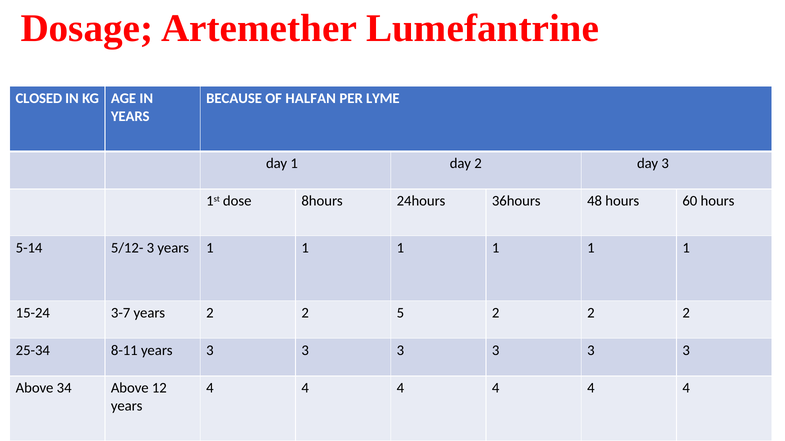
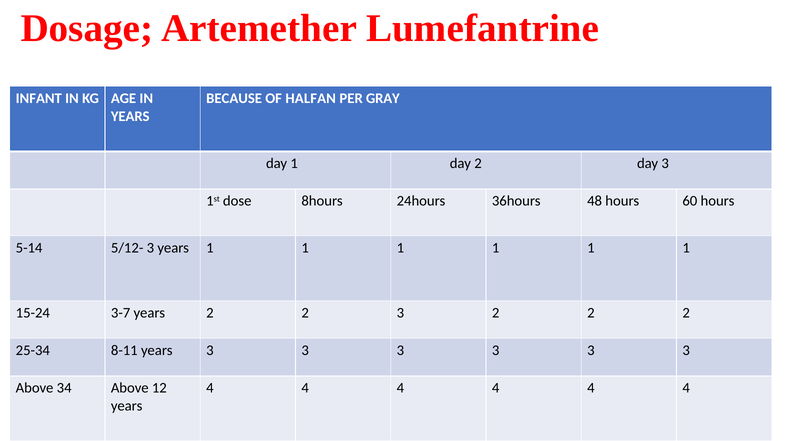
CLOSED: CLOSED -> INFANT
LYME: LYME -> GRAY
2 5: 5 -> 3
